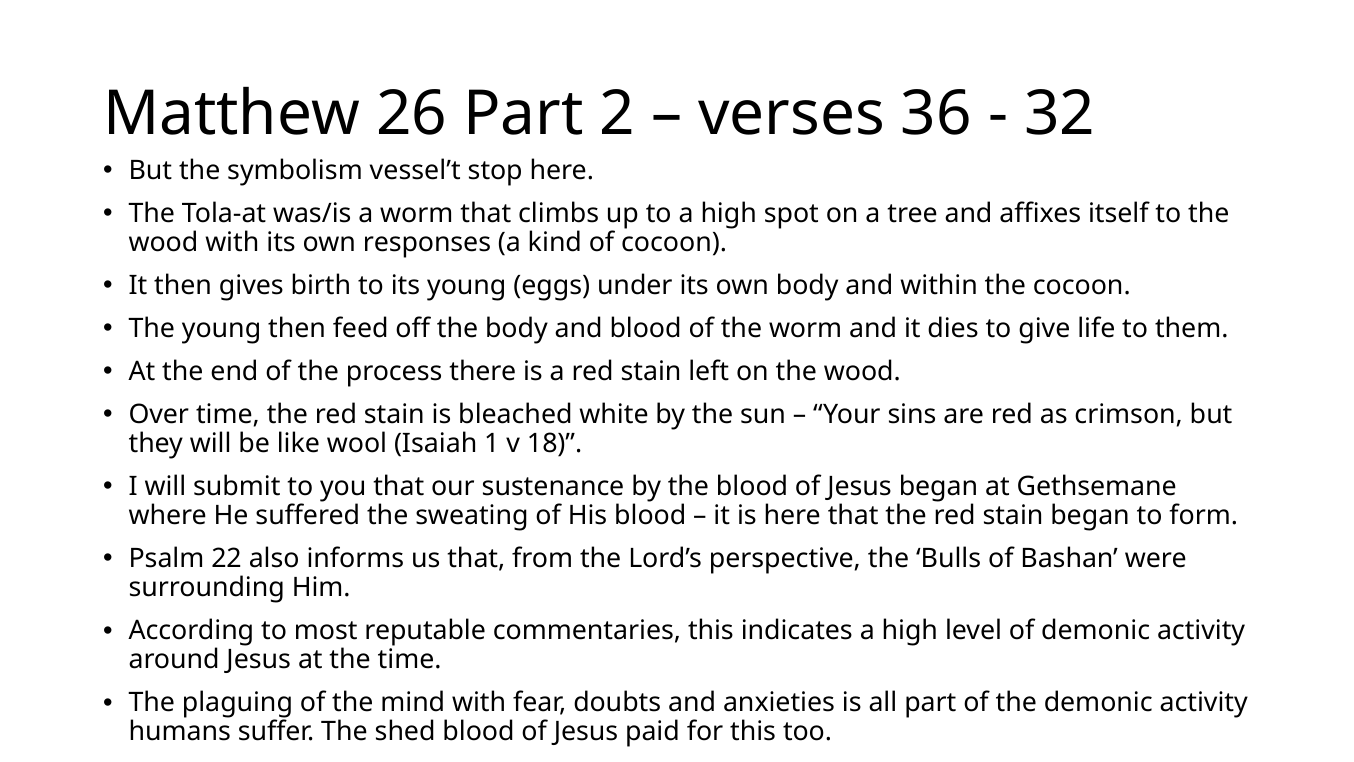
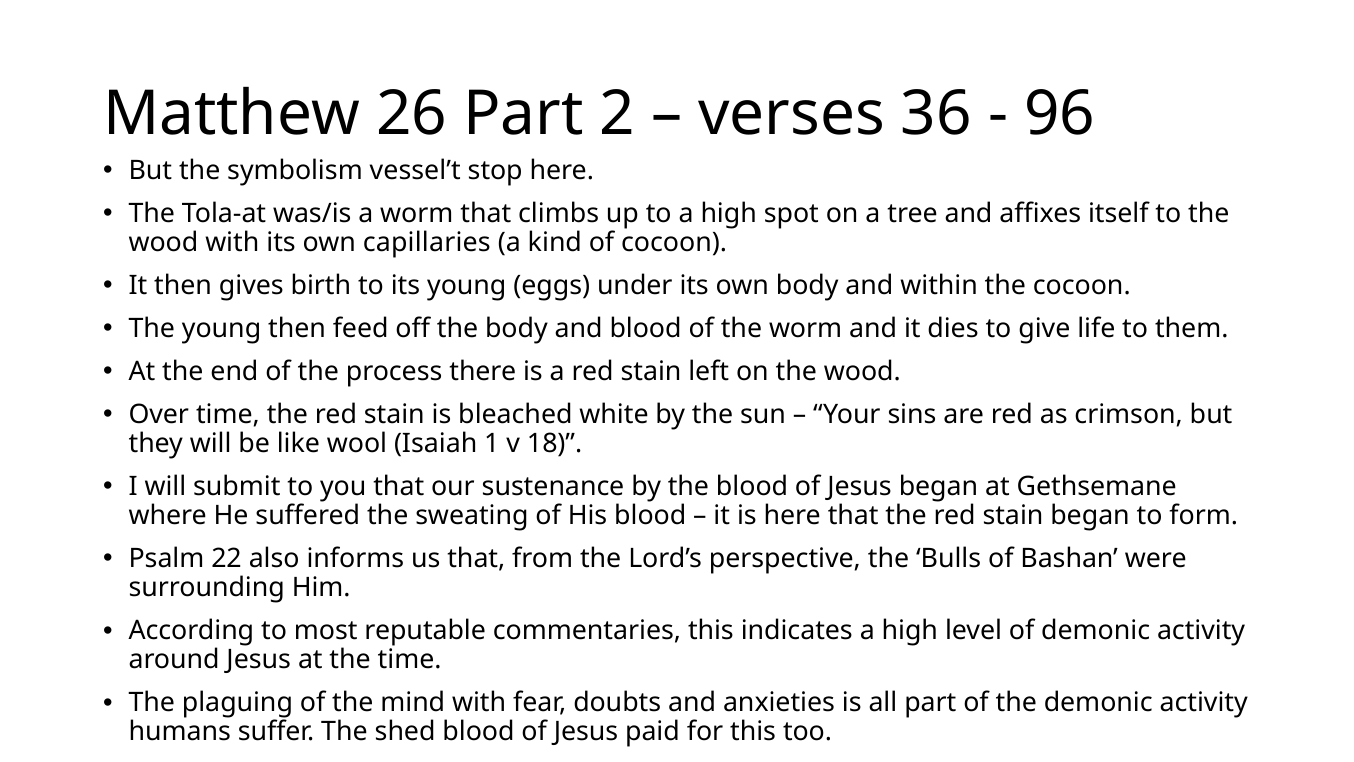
32: 32 -> 96
responses: responses -> capillaries
